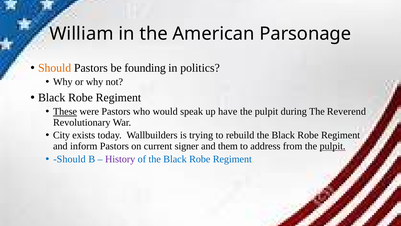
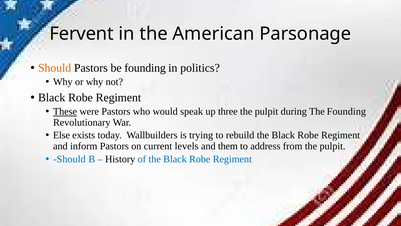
William: William -> Fervent
have: have -> three
The Reverend: Reverend -> Founding
City: City -> Else
signer: signer -> levels
pulpit at (333, 146) underline: present -> none
History colour: purple -> black
